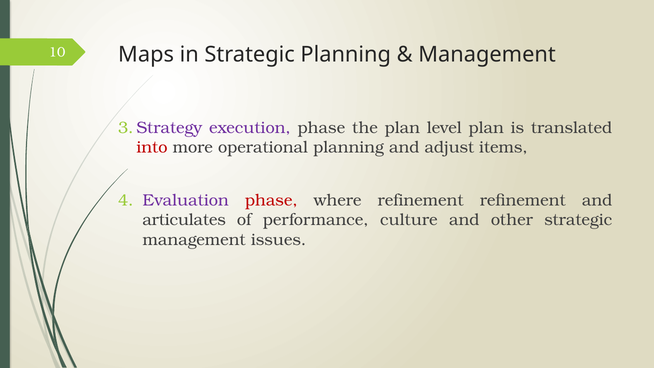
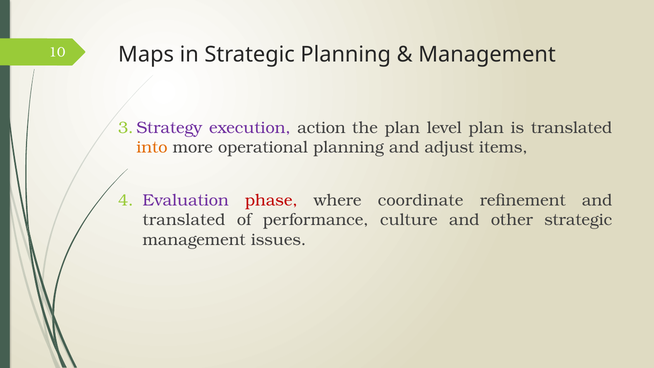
execution phase: phase -> action
into colour: red -> orange
where refinement: refinement -> coordinate
articulates at (184, 220): articulates -> translated
